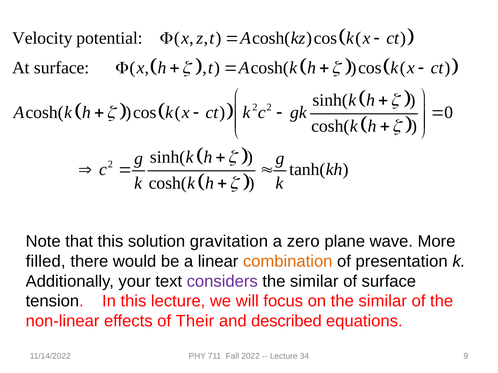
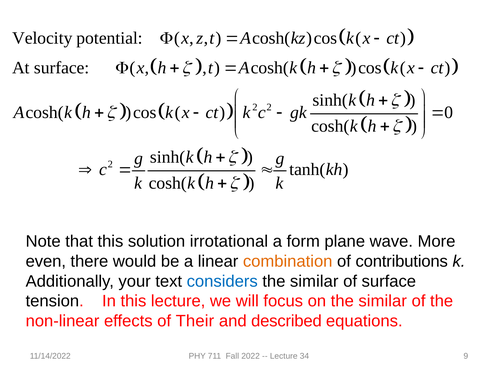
gravitation: gravitation -> irrotational
zero: zero -> form
filled: filled -> even
presentation: presentation -> contributions
considers colour: purple -> blue
